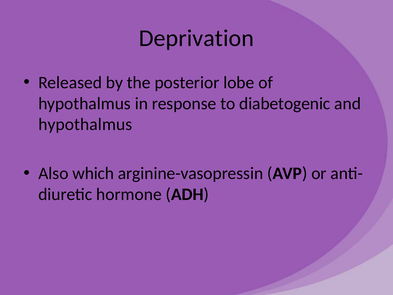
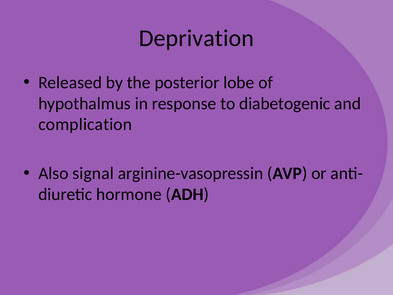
hypothalmus at (85, 124): hypothalmus -> complication
which: which -> signal
